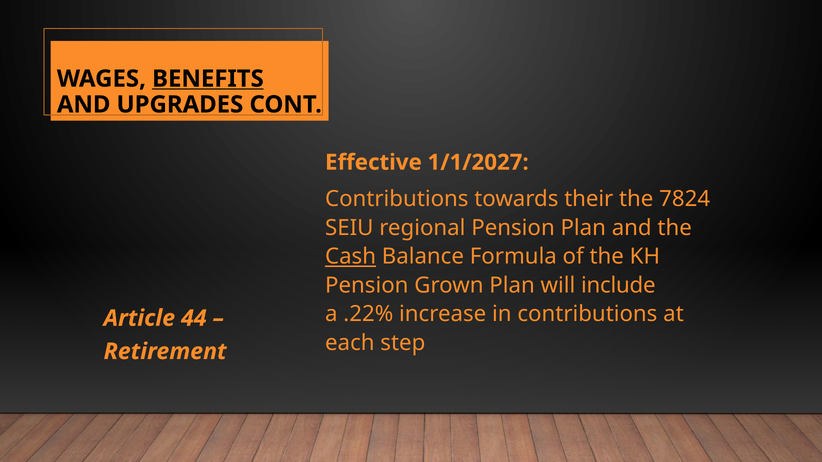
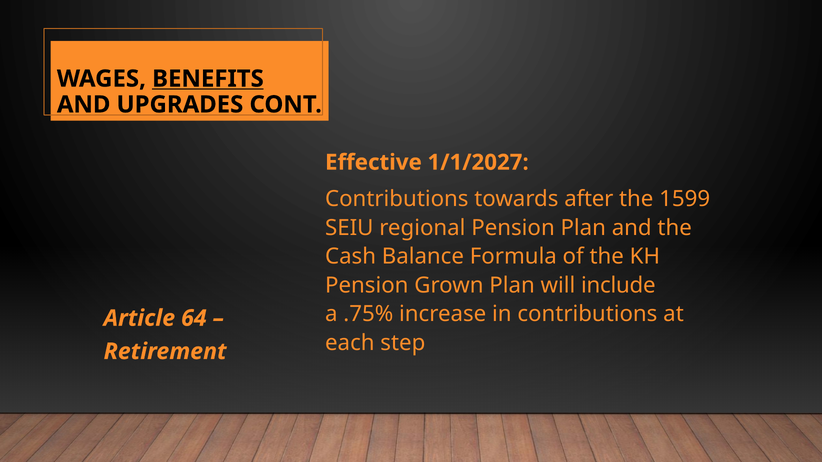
their: their -> after
7824: 7824 -> 1599
Cash underline: present -> none
.22%: .22% -> .75%
44: 44 -> 64
